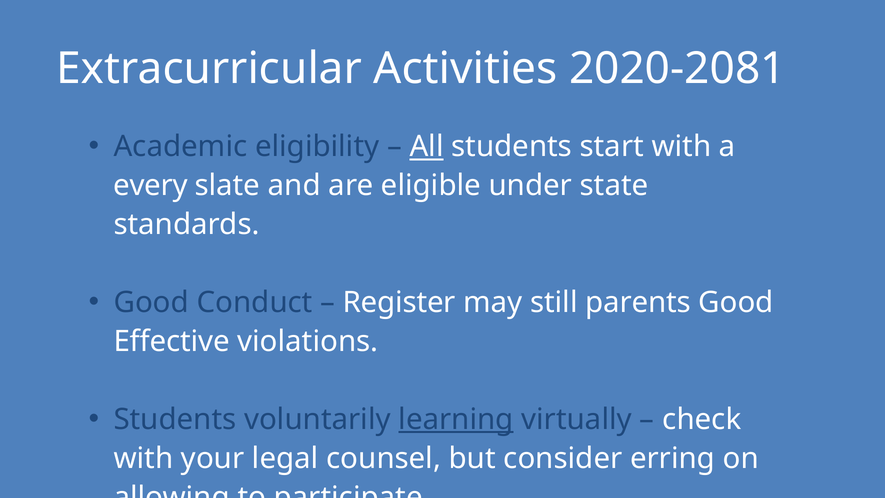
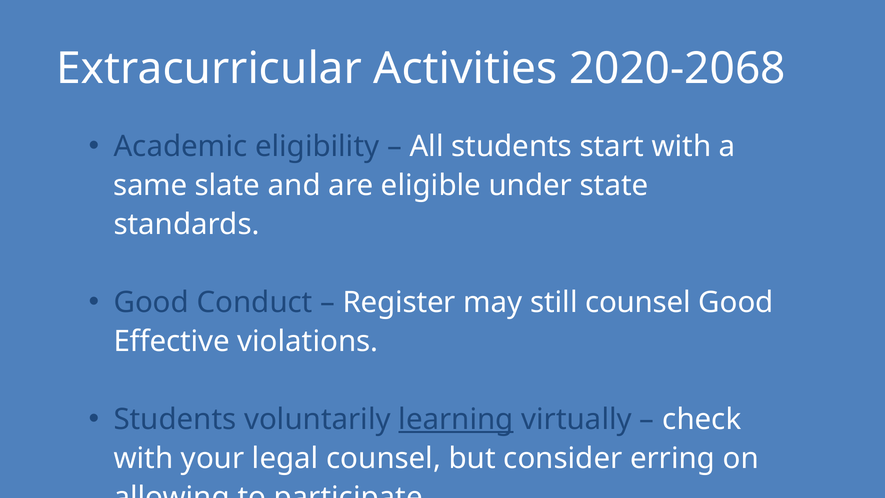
2020-2081: 2020-2081 -> 2020-2068
All underline: present -> none
every: every -> same
still parents: parents -> counsel
